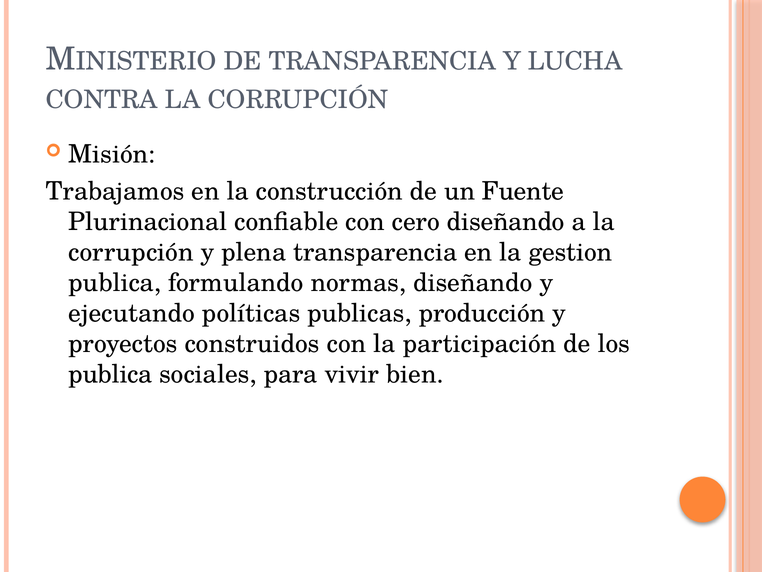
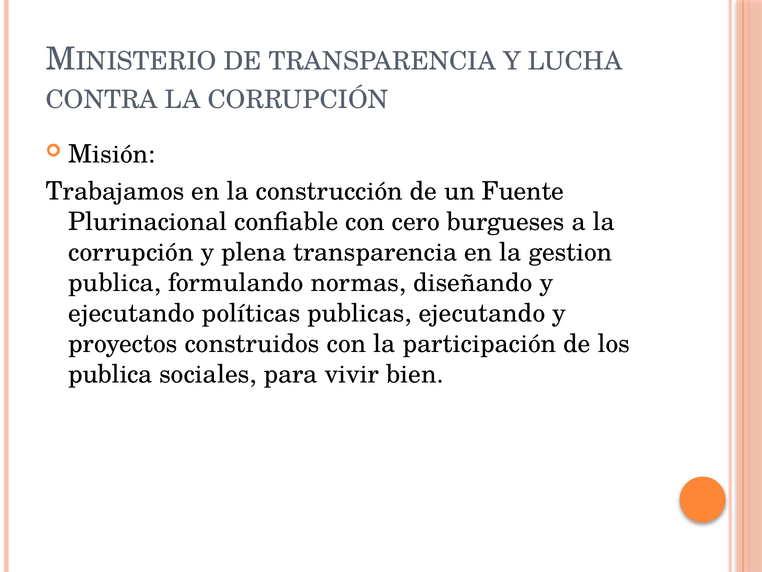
cero diseñando: diseñando -> burgueses
publicas producción: producción -> ejecutando
